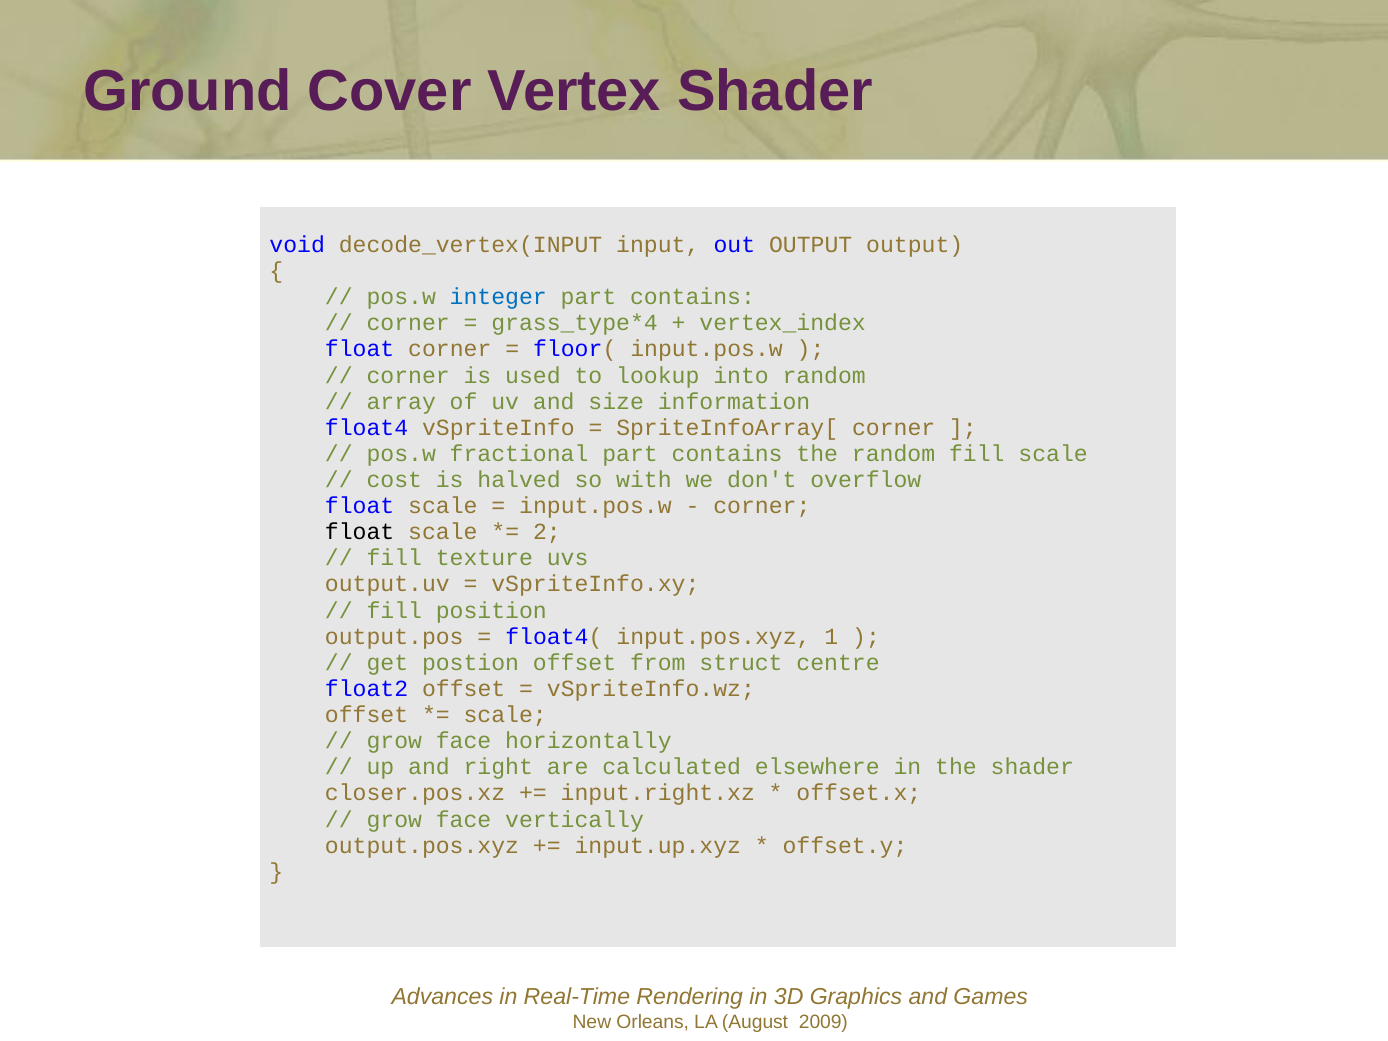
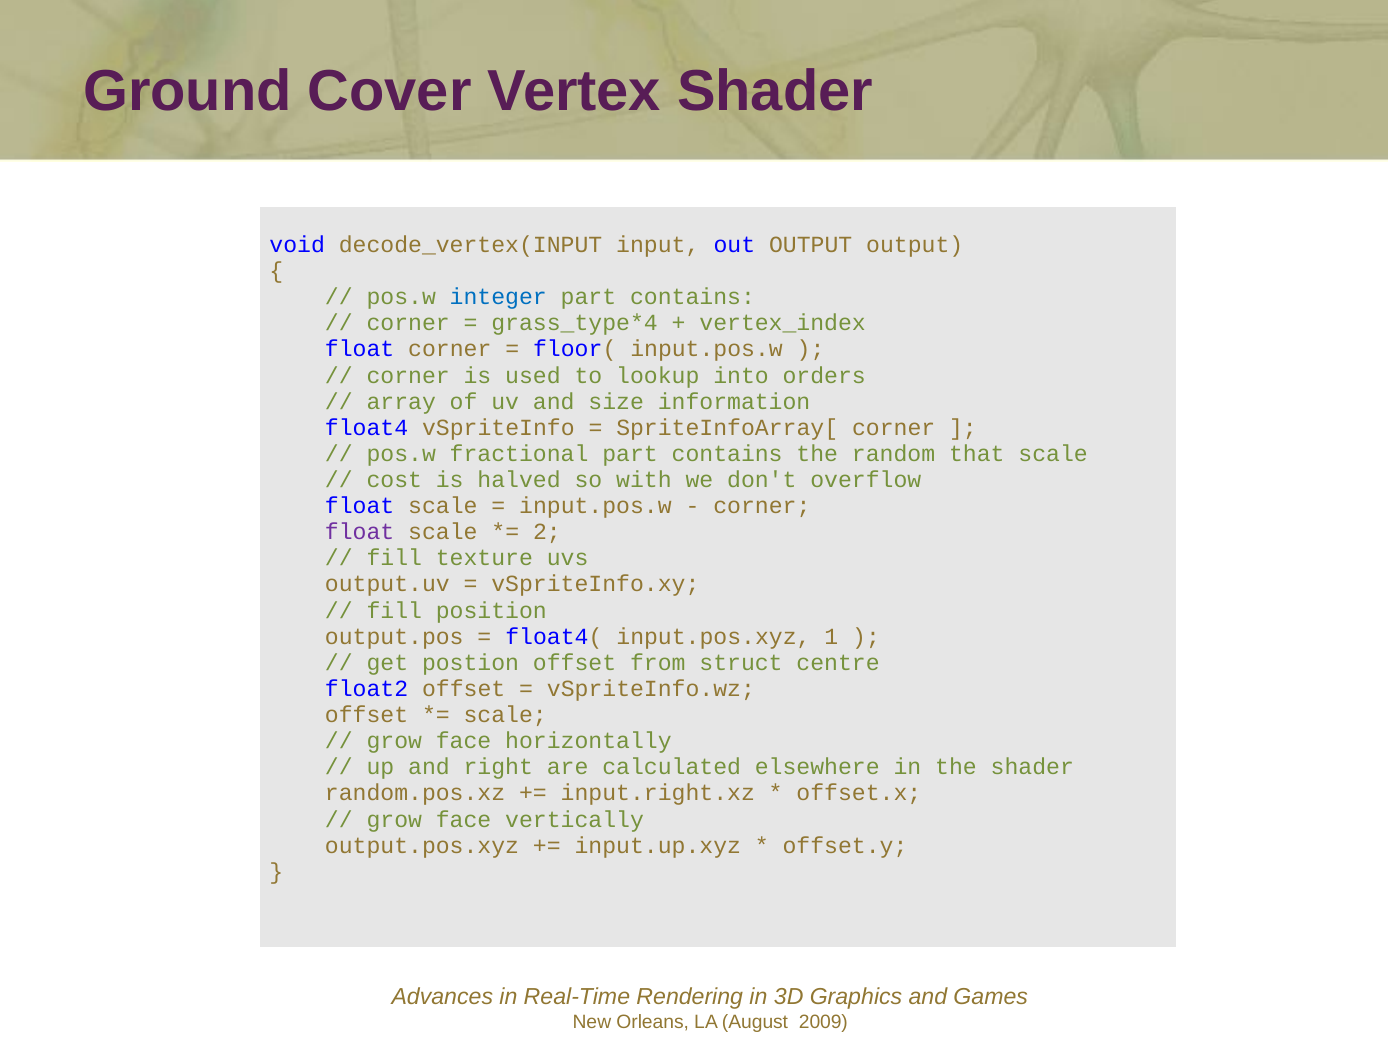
into random: random -> orders
random fill: fill -> that
float at (360, 532) colour: black -> purple
closer.pos.xz: closer.pos.xz -> random.pos.xz
